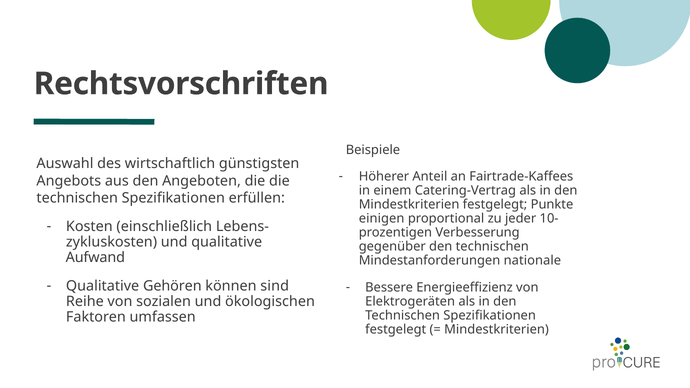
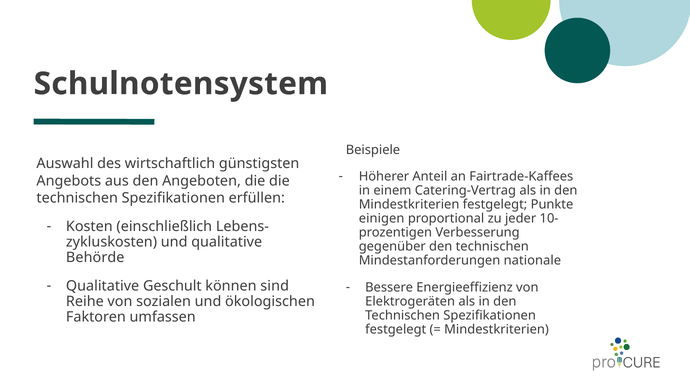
Rechtsvorschriften: Rechtsvorschriften -> Schulnotensystem
Aufwand: Aufwand -> Behörde
Gehören: Gehören -> Geschult
